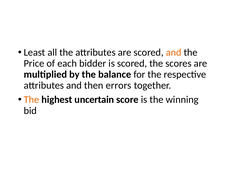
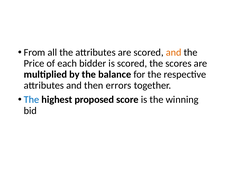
Least: Least -> From
The at (31, 99) colour: orange -> blue
uncertain: uncertain -> proposed
